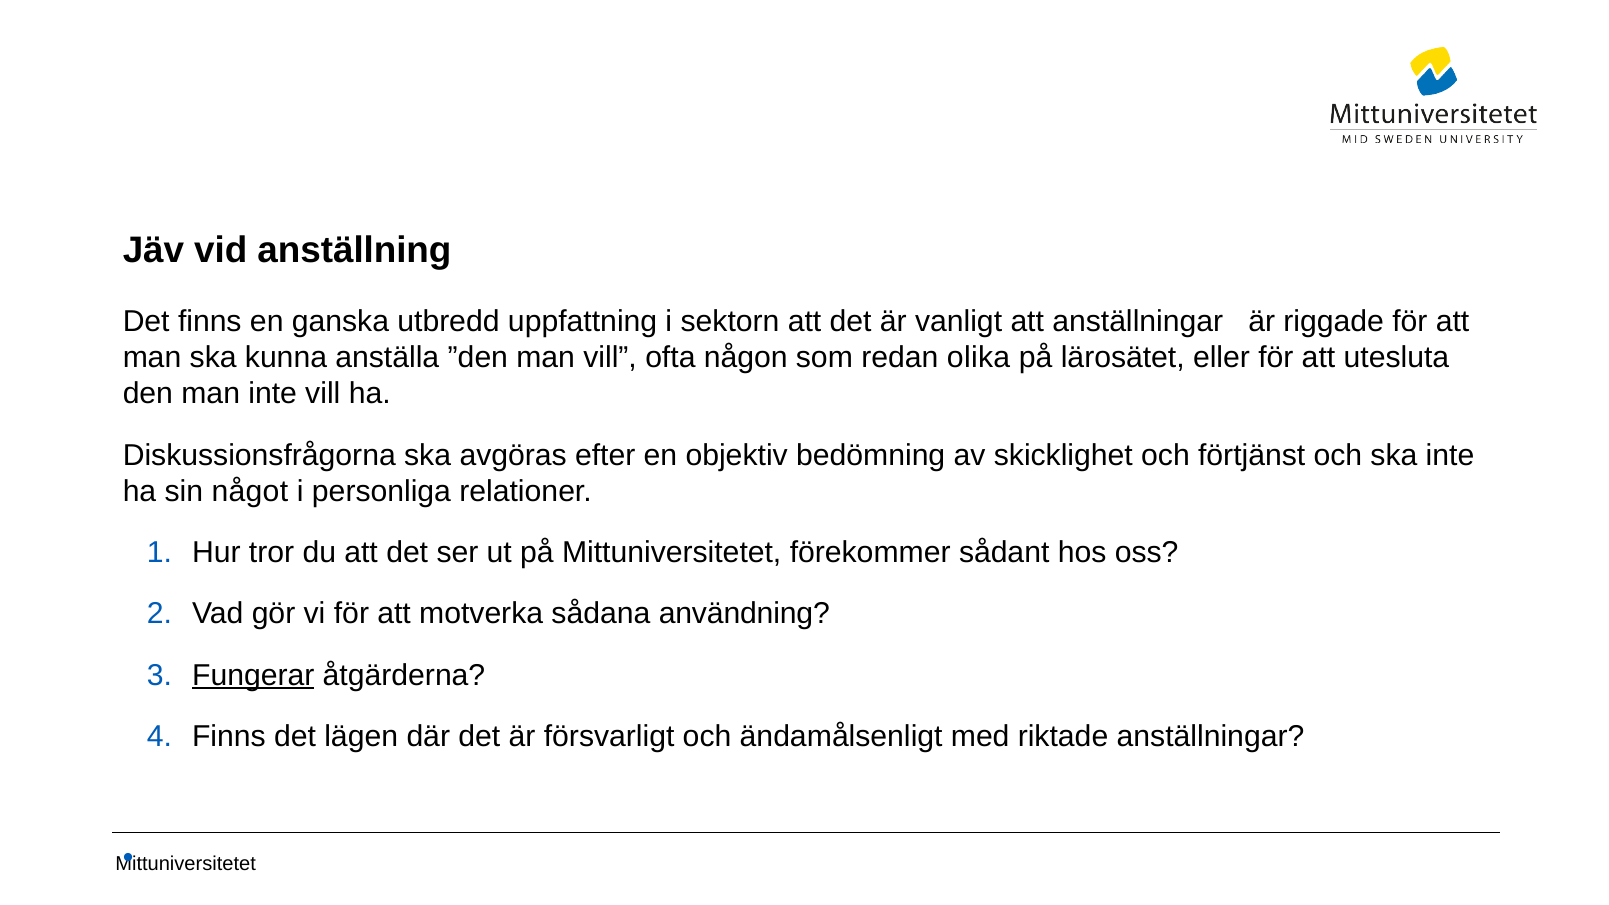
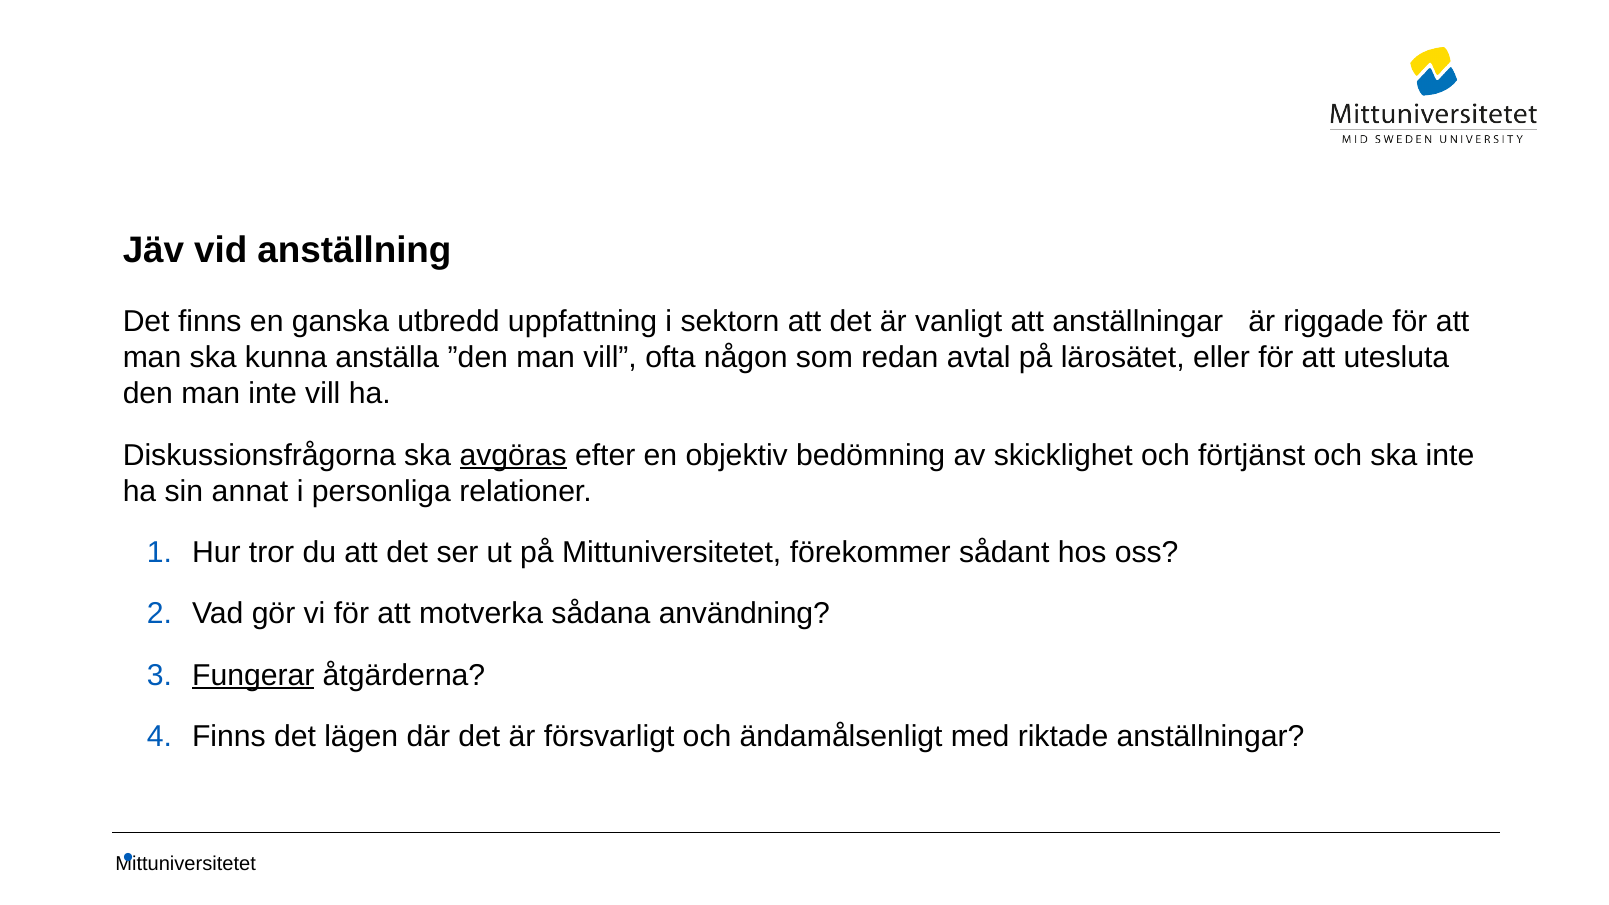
olika: olika -> avtal
avgöras underline: none -> present
något: något -> annat
